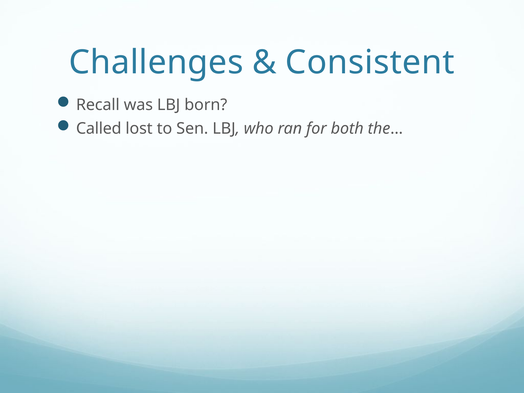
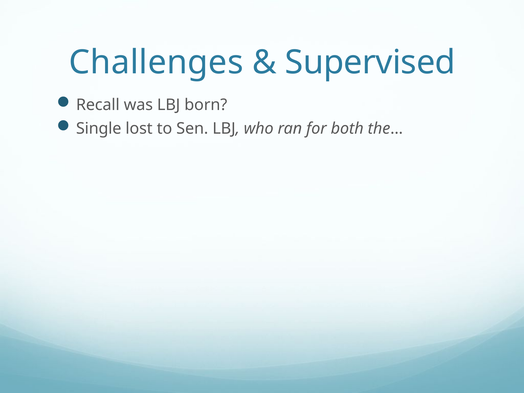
Consistent: Consistent -> Supervised
Called: Called -> Single
